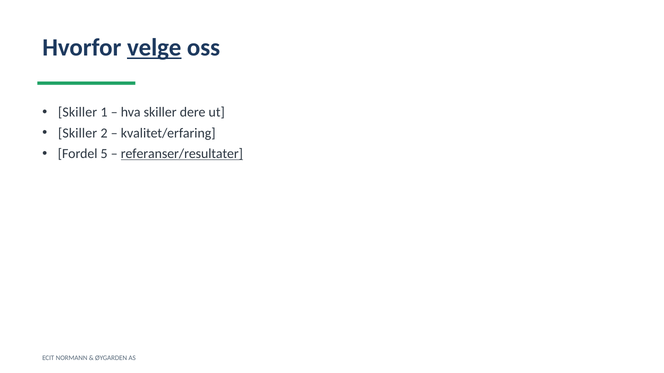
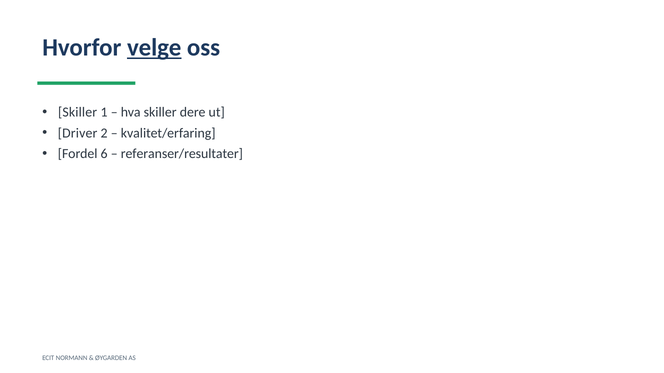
Skiller at (78, 133): Skiller -> Driver
5: 5 -> 6
referanser/resultater underline: present -> none
